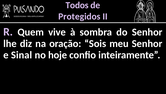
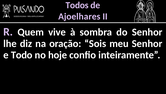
Protegidos: Protegidos -> Ajoelhares
Sinal: Sinal -> Todo
